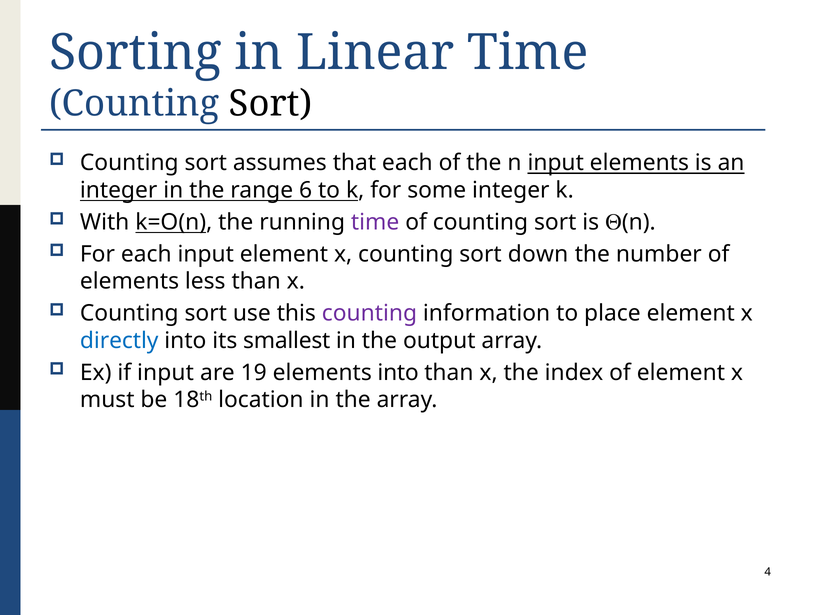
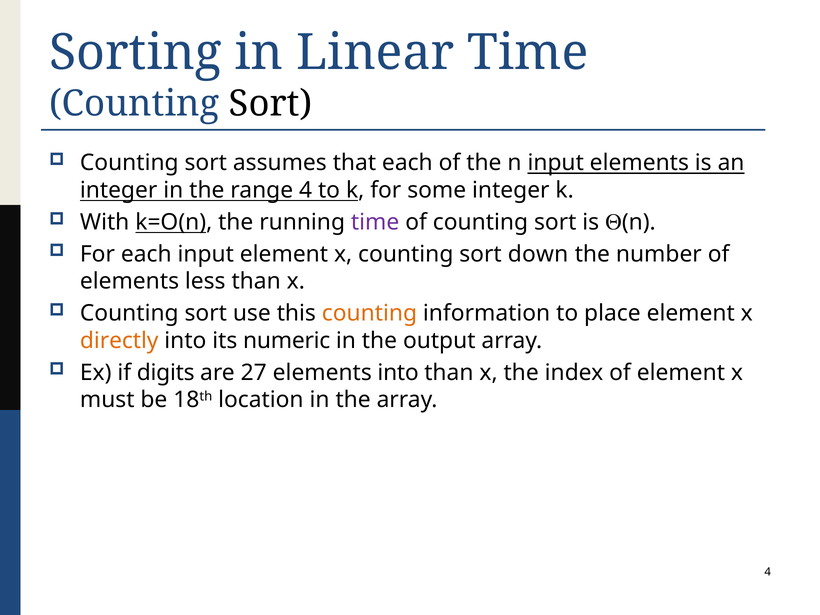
range 6: 6 -> 4
counting at (369, 313) colour: purple -> orange
directly colour: blue -> orange
smallest: smallest -> numeric
if input: input -> digits
19: 19 -> 27
